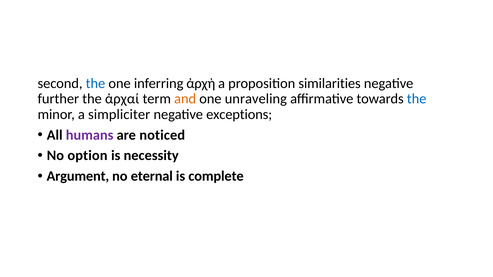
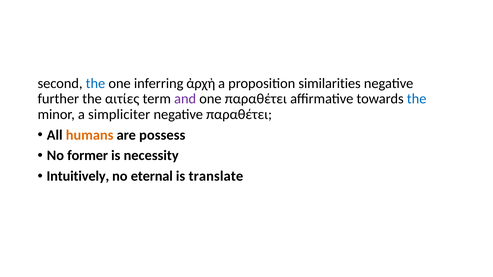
ἀρχαί: ἀρχαί -> αιτίες
and colour: orange -> purple
one unraveling: unraveling -> παραθέτει
negative exceptions: exceptions -> παραθέτει
humans colour: purple -> orange
noticed: noticed -> possess
option: option -> former
Argument: Argument -> Intuitively
complete: complete -> translate
